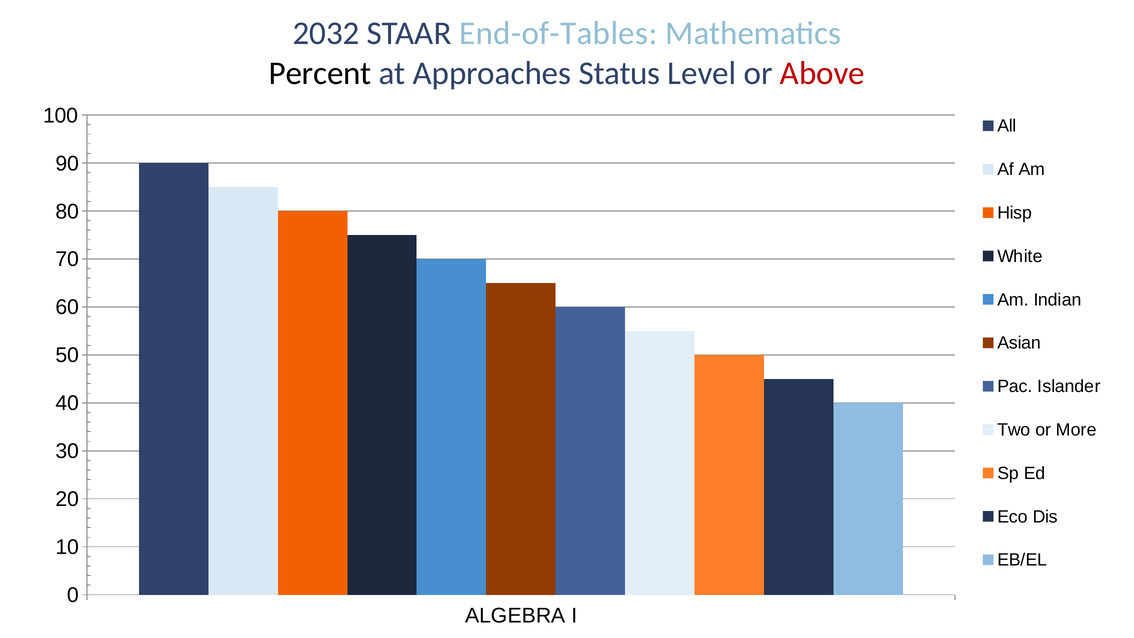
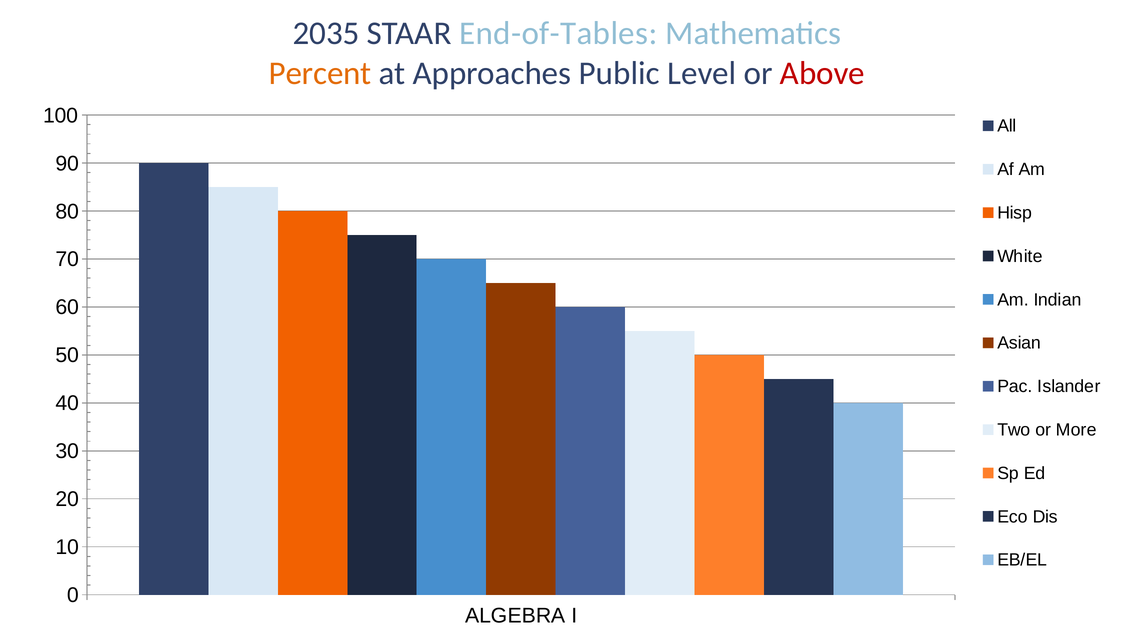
2032: 2032 -> 2035
Percent colour: black -> orange
Status: Status -> Public
